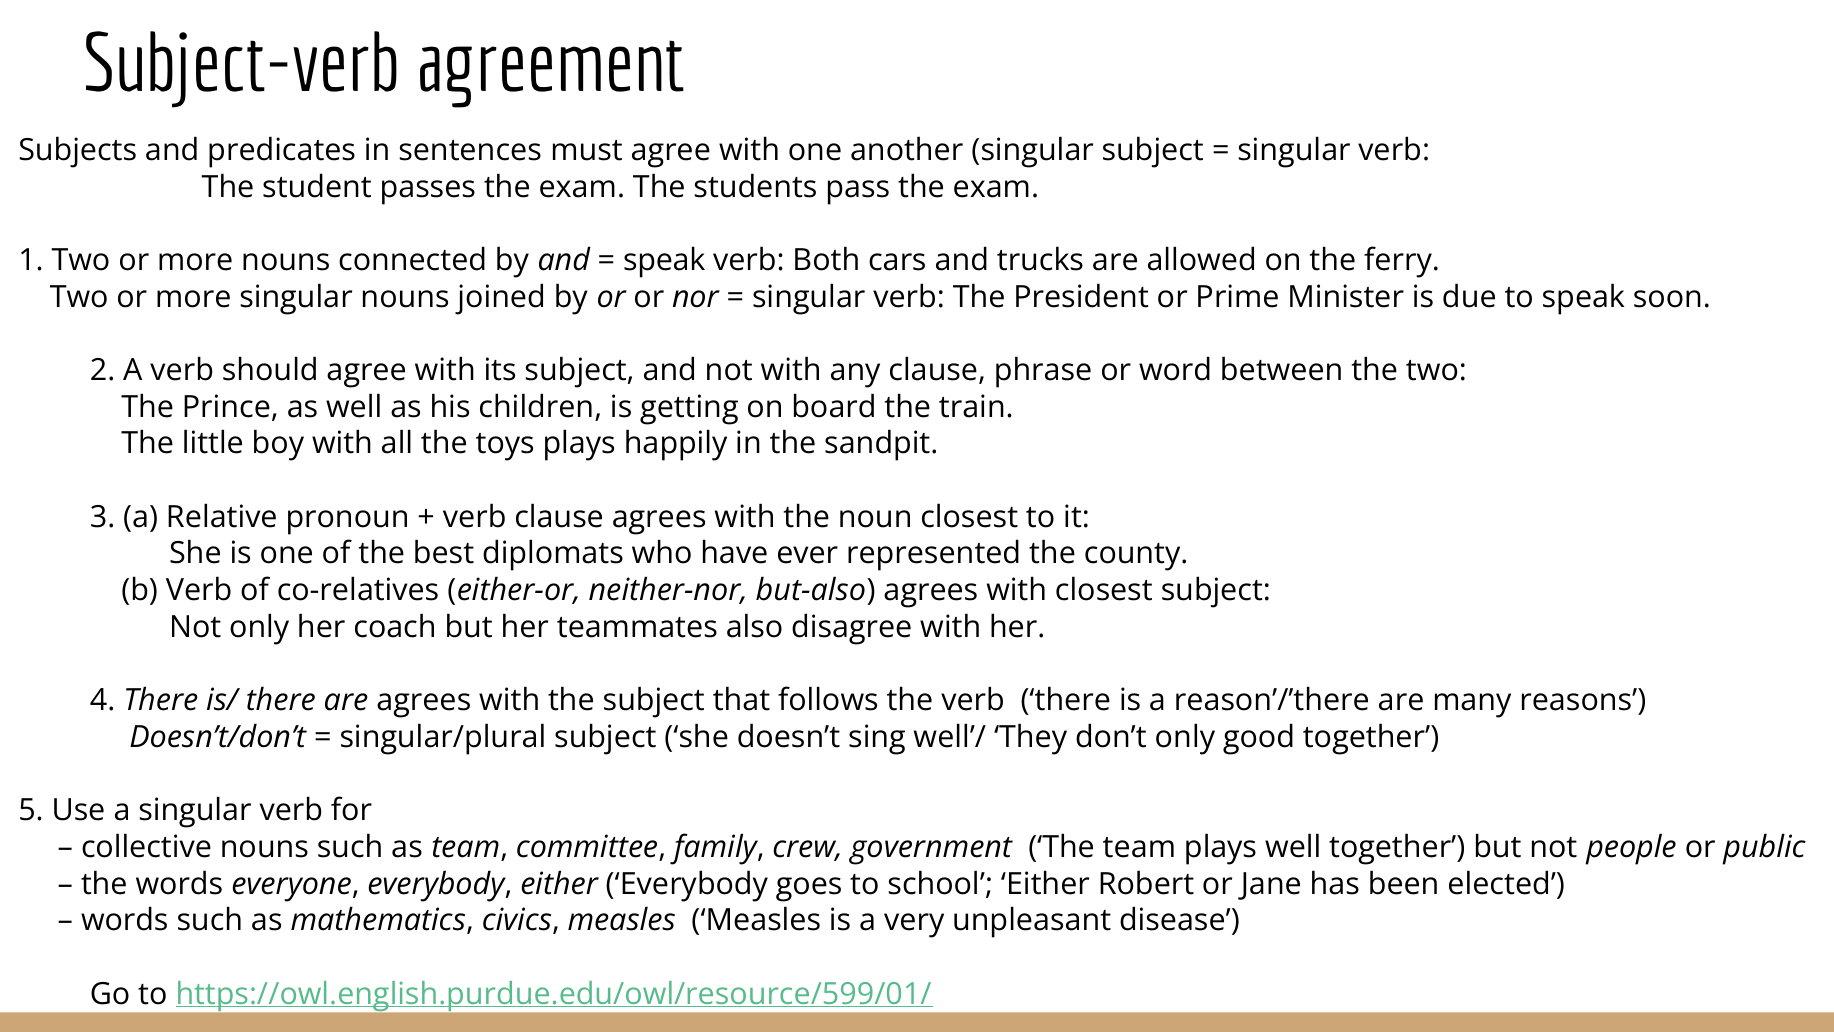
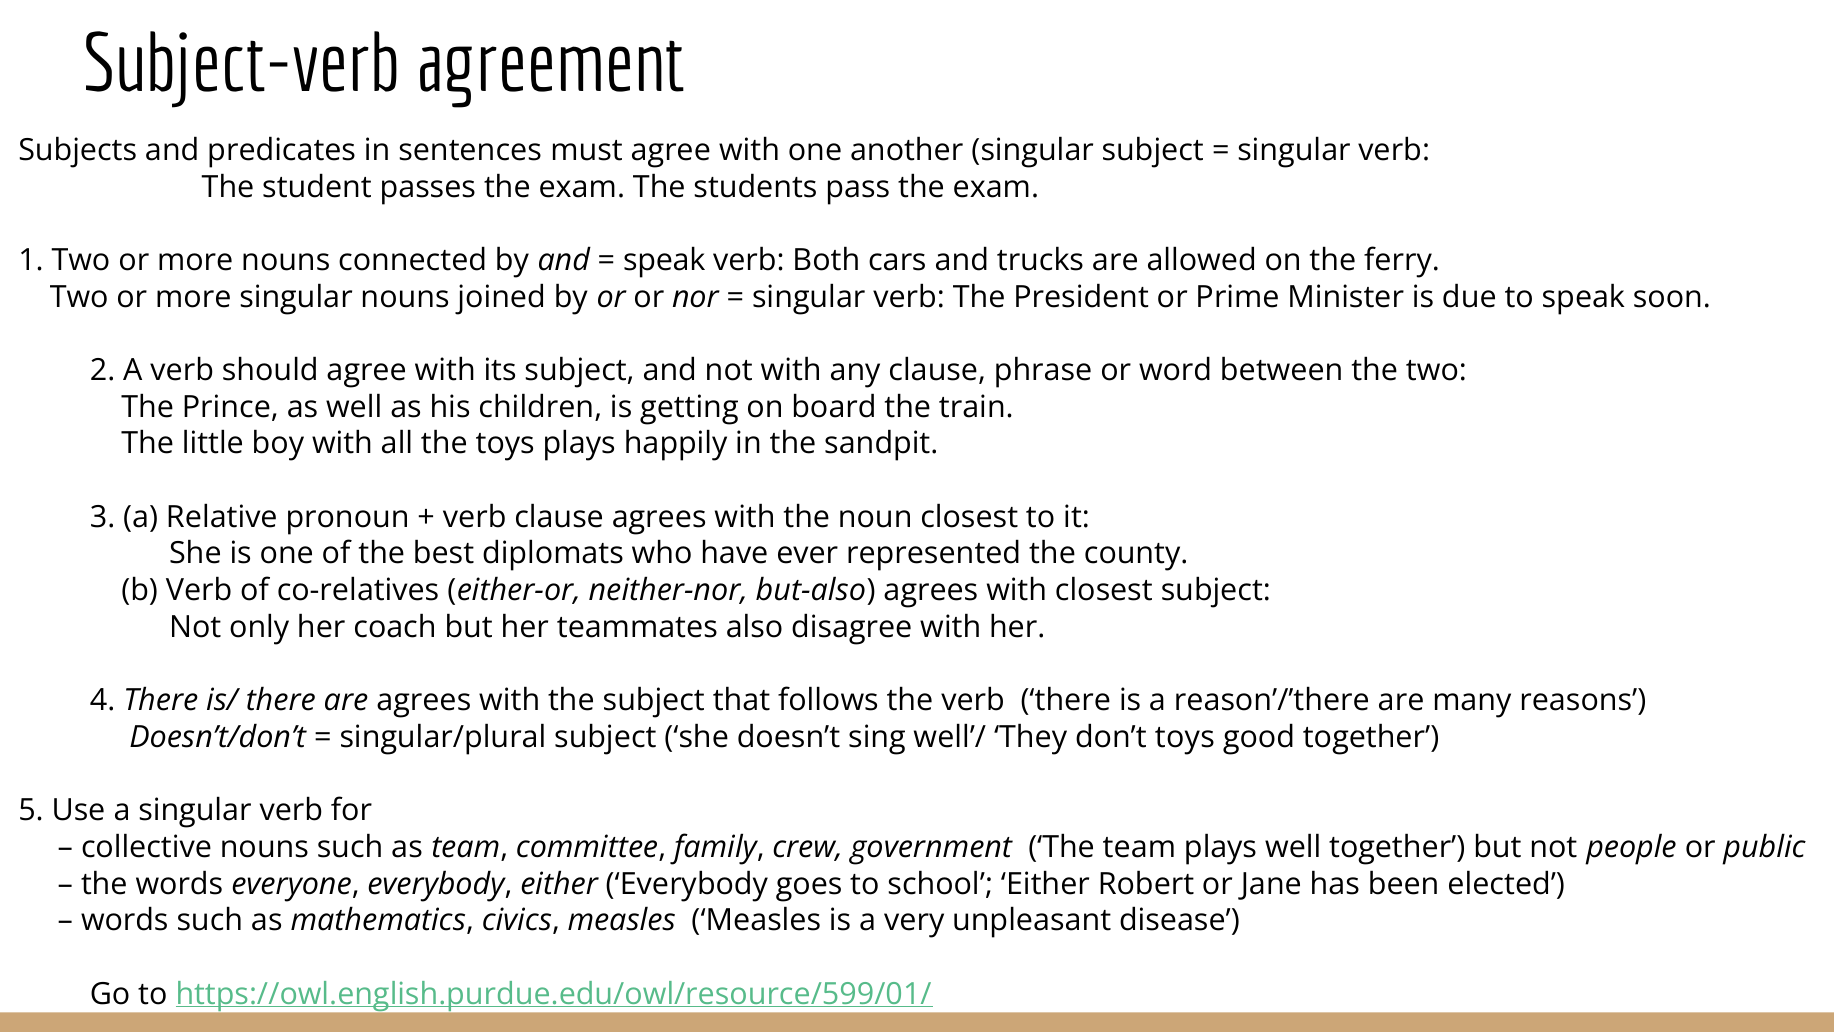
don’t only: only -> toys
